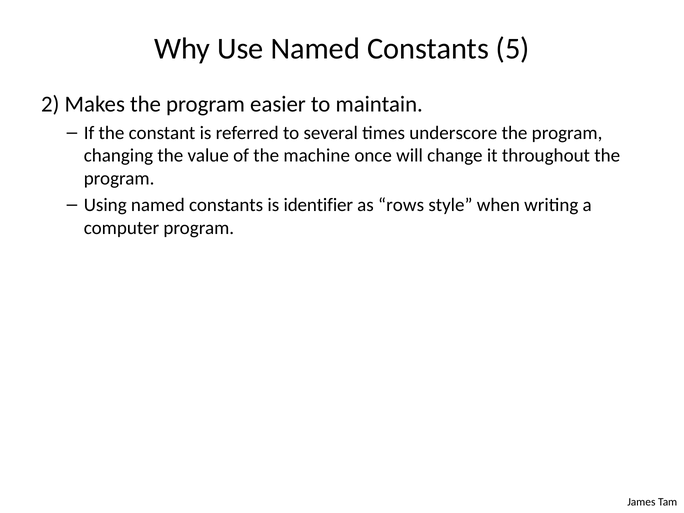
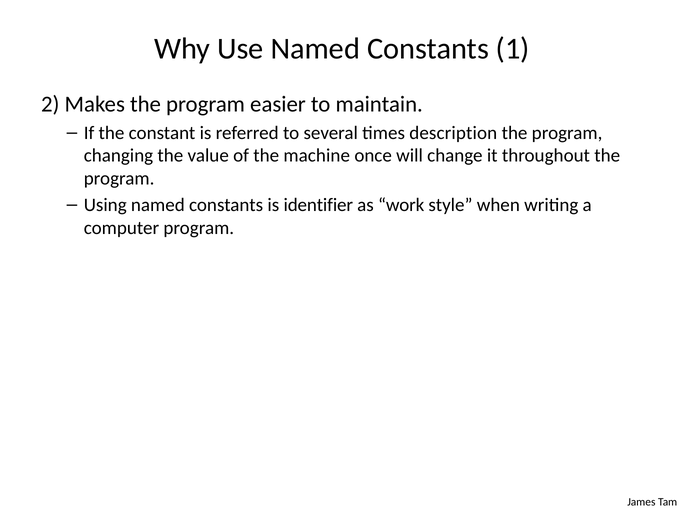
5: 5 -> 1
underscore: underscore -> description
rows: rows -> work
